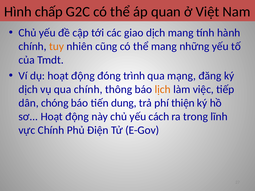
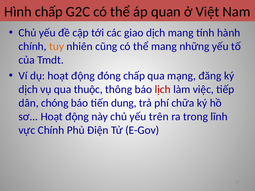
đóng trình: trình -> chấp
qua chính: chính -> thuộc
lịch colour: orange -> red
thiện: thiện -> chữa
cách: cách -> trên
